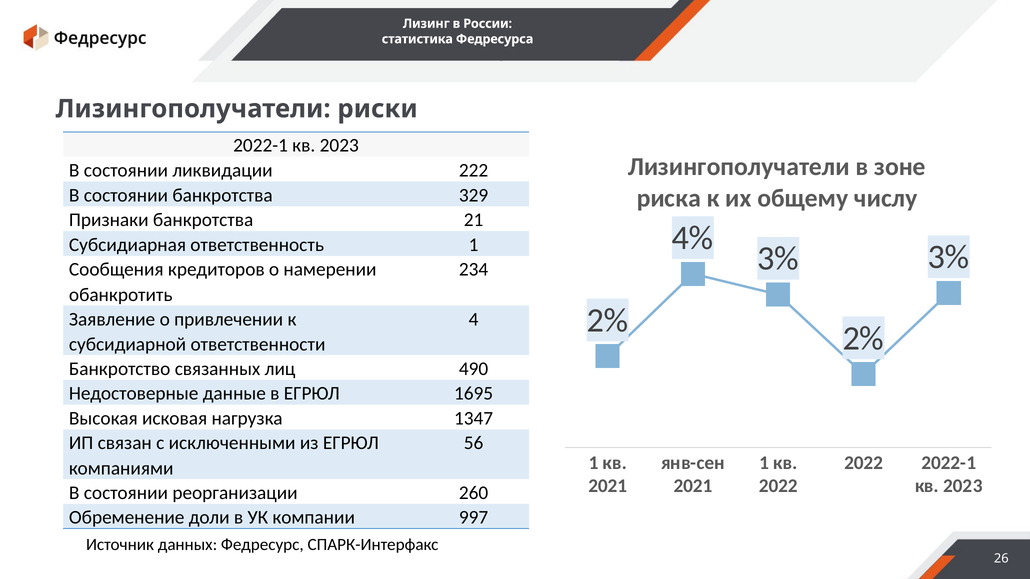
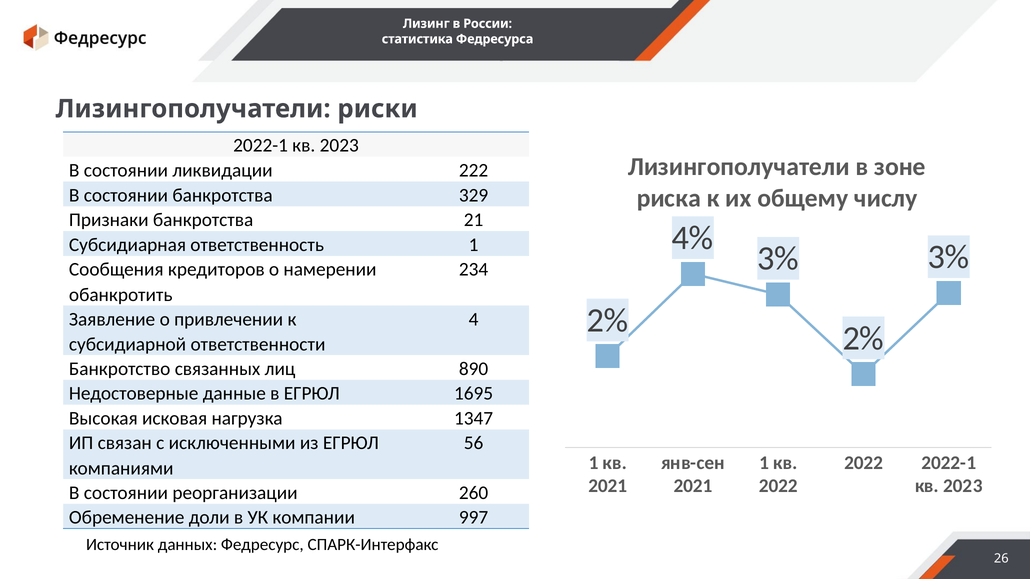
490: 490 -> 890
